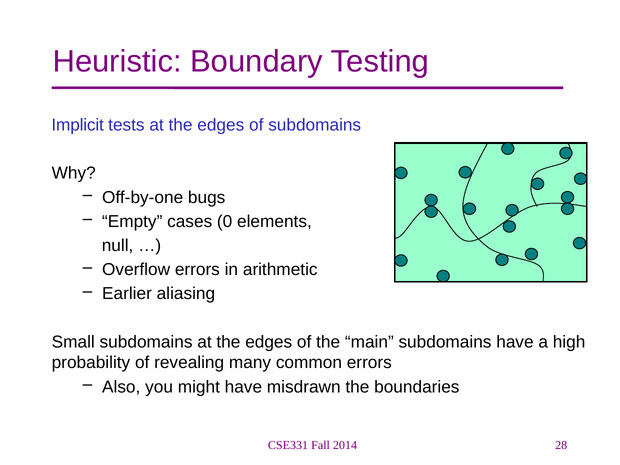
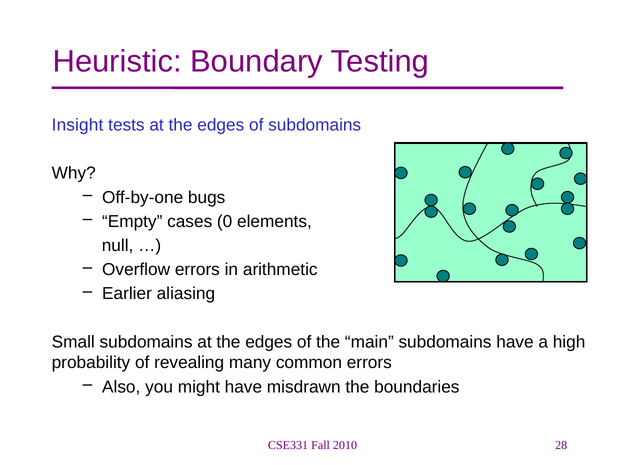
Implicit: Implicit -> Insight
2014: 2014 -> 2010
